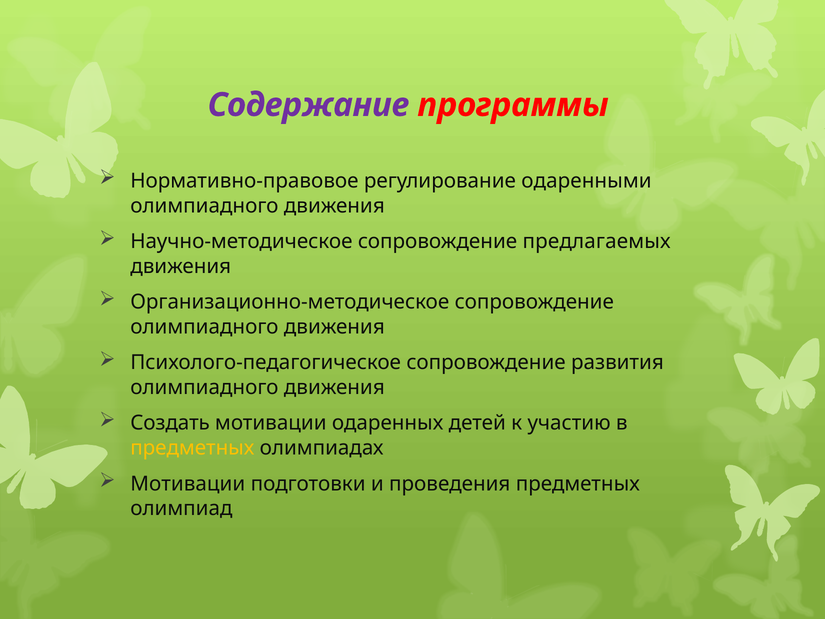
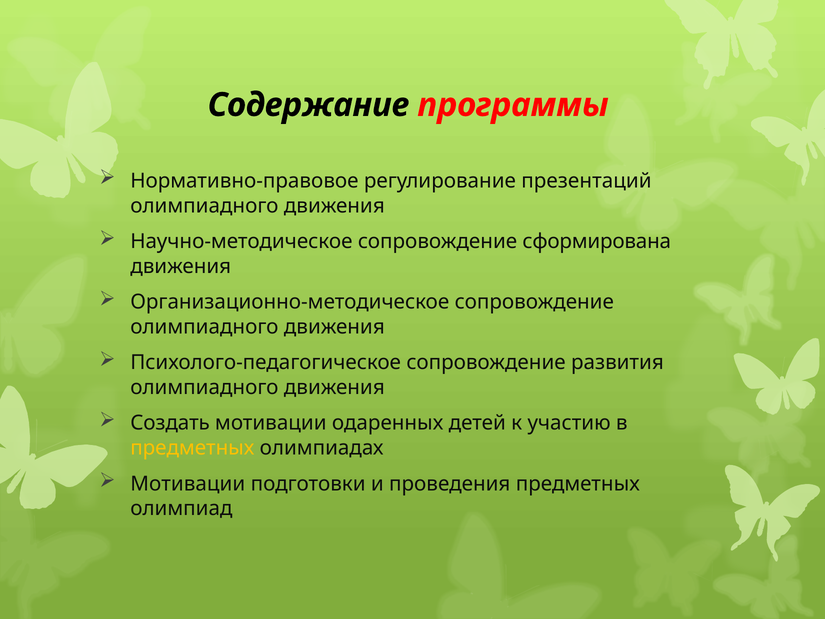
Содержание colour: purple -> black
одаренными: одаренными -> презентаций
предлагаемых: предлагаемых -> сформирована
